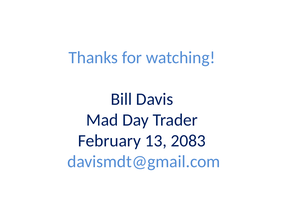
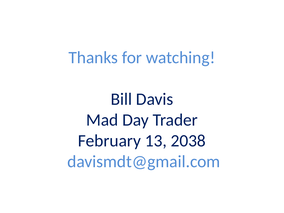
2083: 2083 -> 2038
